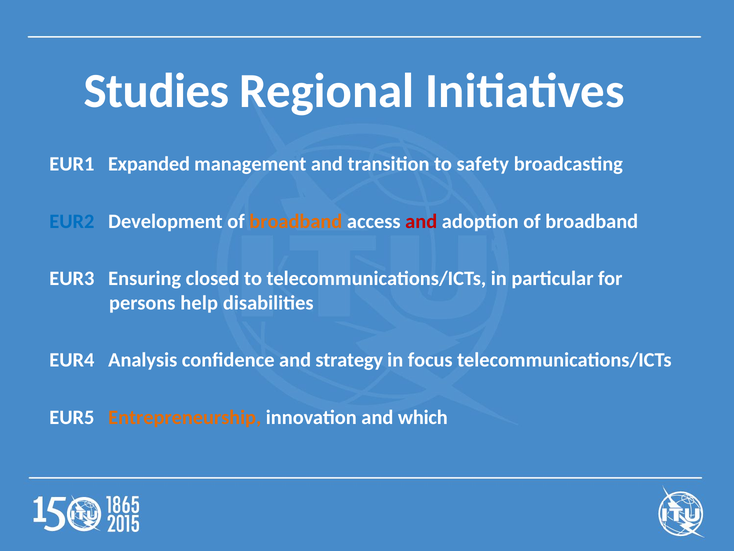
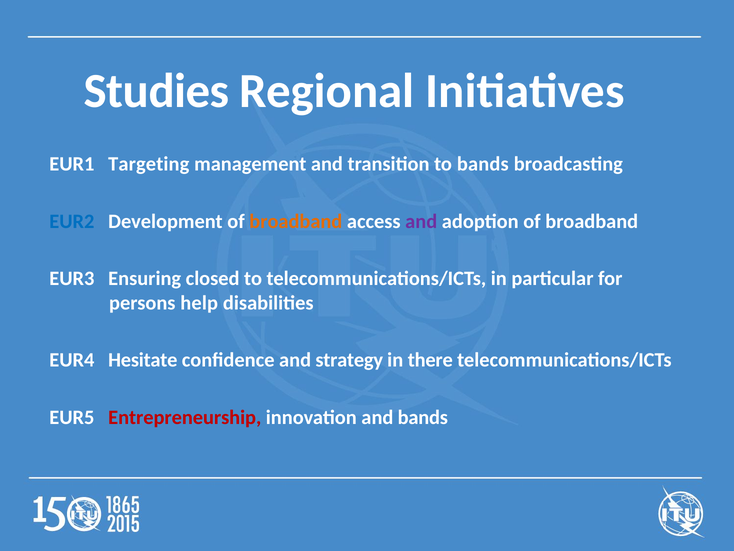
Expanded: Expanded -> Targeting
to safety: safety -> bands
and at (421, 221) colour: red -> purple
Analysis: Analysis -> Hesitate
focus: focus -> there
Entrepreneurship colour: orange -> red
and which: which -> bands
